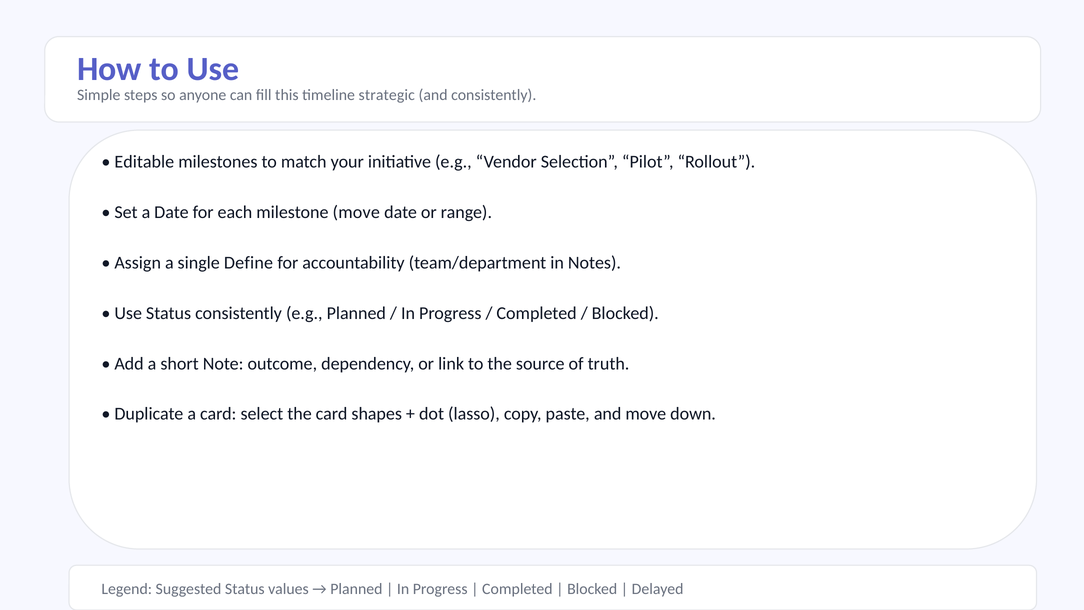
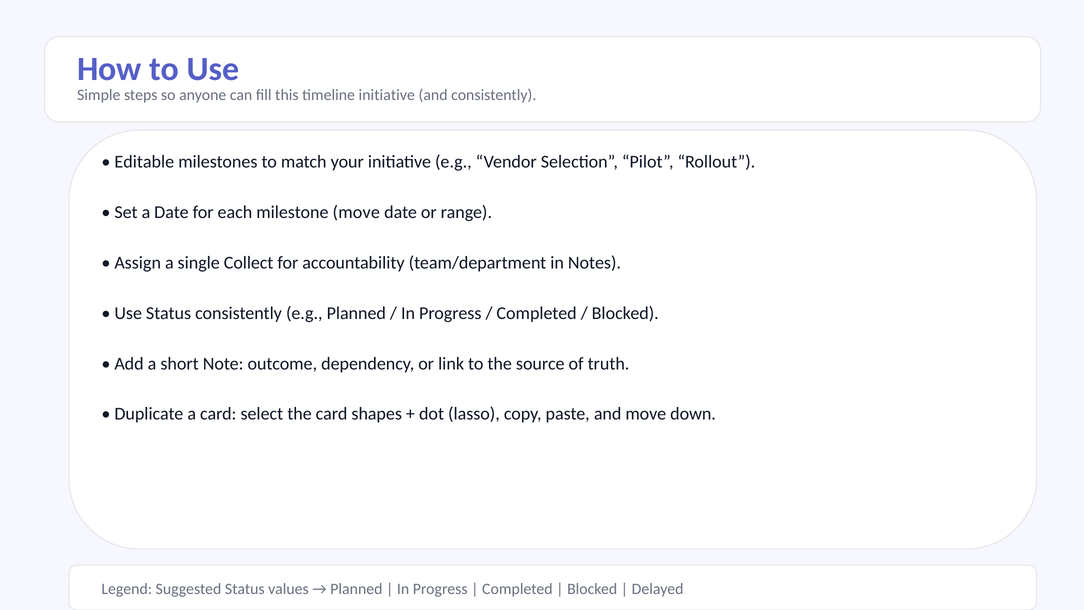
timeline strategic: strategic -> initiative
Define: Define -> Collect
